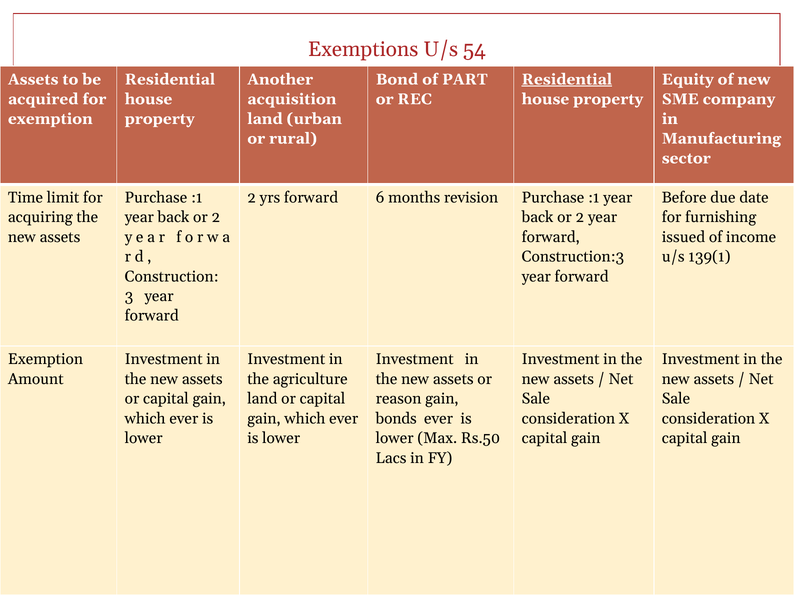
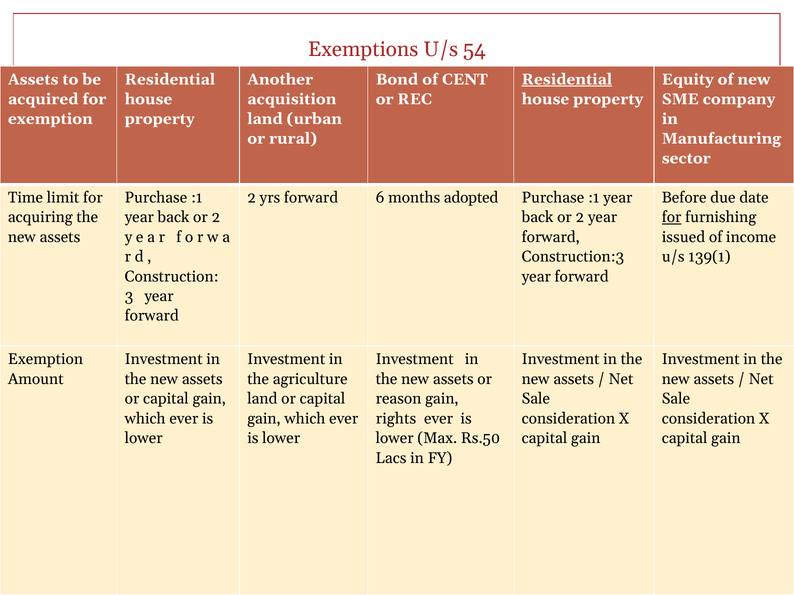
PART: PART -> CENT
revision: revision -> adopted
for at (672, 218) underline: none -> present
bonds: bonds -> rights
